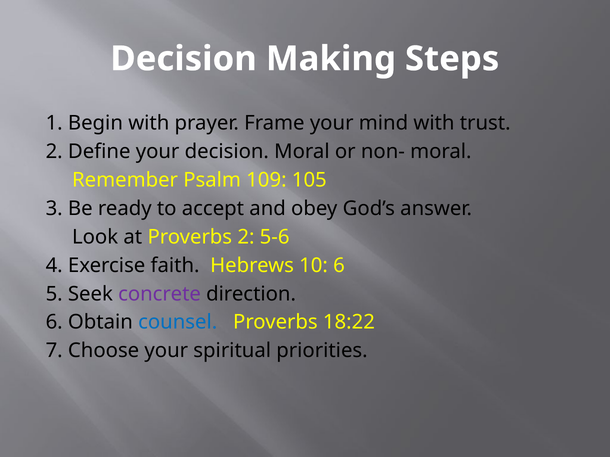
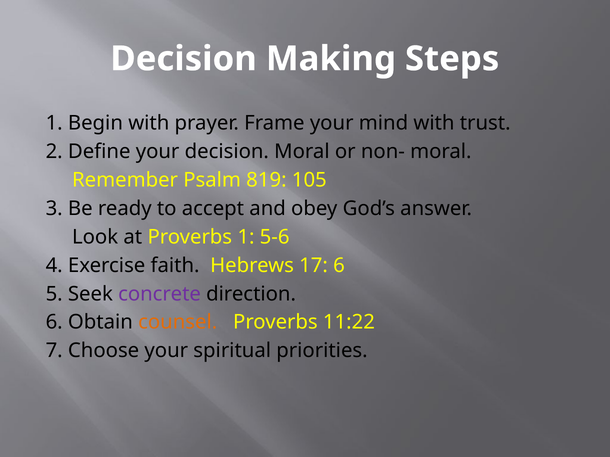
109: 109 -> 819
Proverbs 2: 2 -> 1
10: 10 -> 17
counsel colour: blue -> orange
18:22: 18:22 -> 11:22
